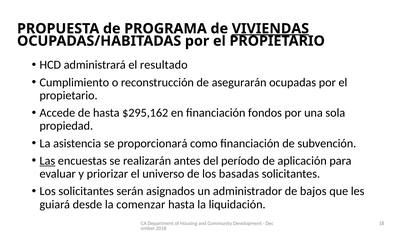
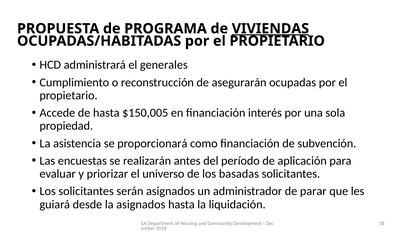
resultado: resultado -> generales
$295,162: $295,162 -> $150,005
fondos: fondos -> interés
Las underline: present -> none
bajos: bajos -> parar
la comenzar: comenzar -> asignados
